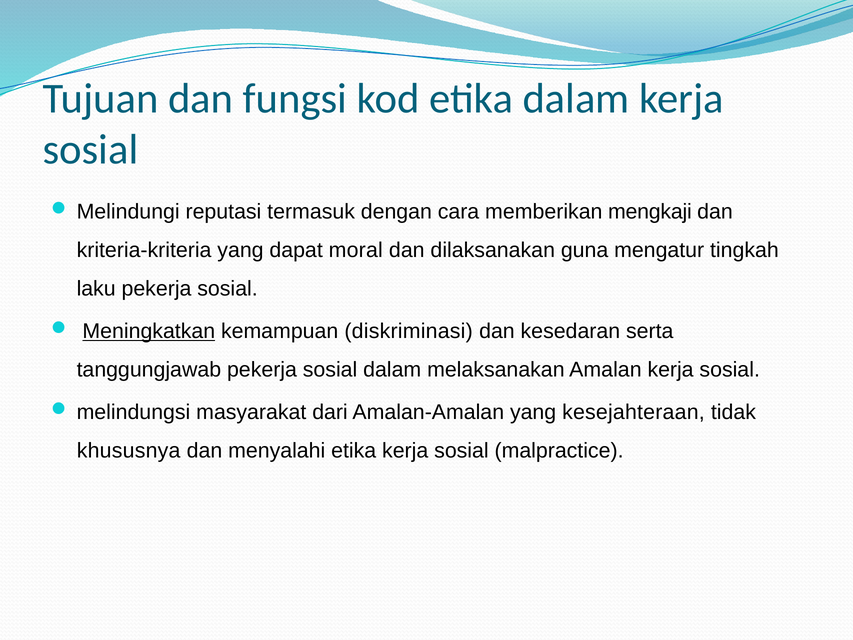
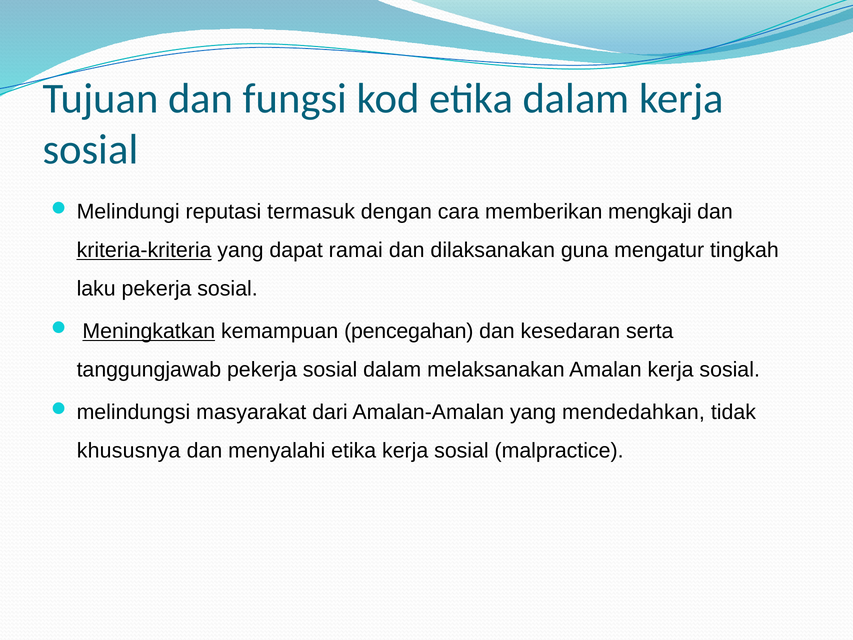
kriteria-kriteria underline: none -> present
moral: moral -> ramai
diskriminasi: diskriminasi -> pencegahan
kesejahteraan: kesejahteraan -> mendedahkan
